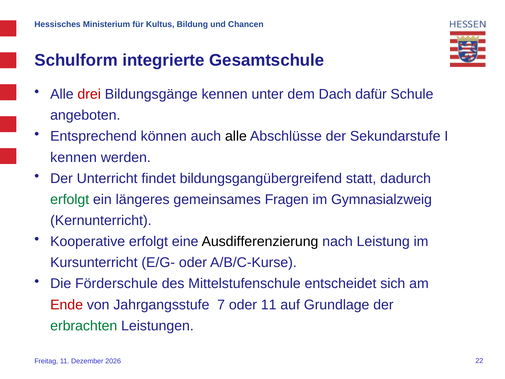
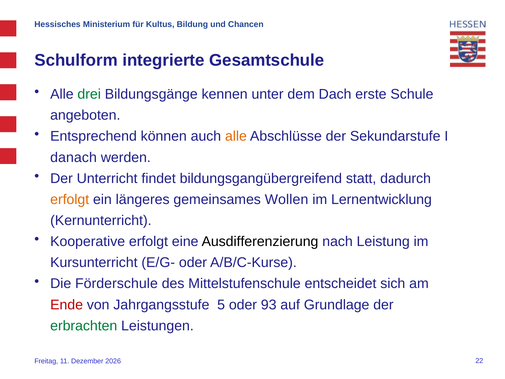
drei colour: red -> green
dafür: dafür -> erste
alle at (236, 136) colour: black -> orange
kennen at (74, 157): kennen -> danach
erfolgt at (70, 199) colour: green -> orange
Fragen: Fragen -> Wollen
Gymnasialzweig: Gymnasialzweig -> Lernentwicklung
7: 7 -> 5
oder 11: 11 -> 93
